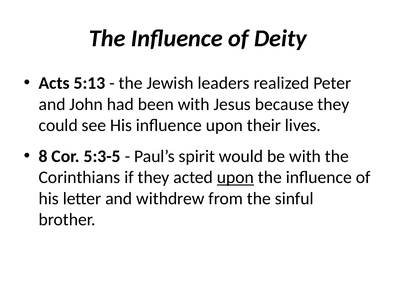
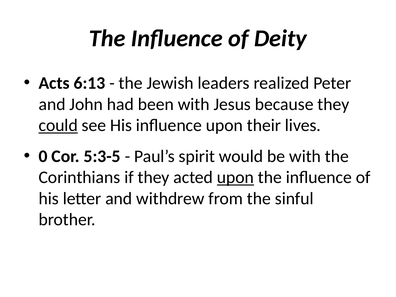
5:13: 5:13 -> 6:13
could underline: none -> present
8: 8 -> 0
